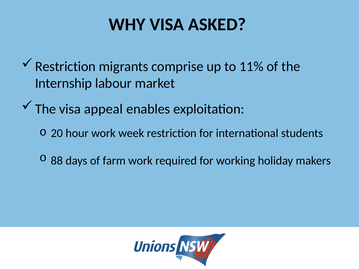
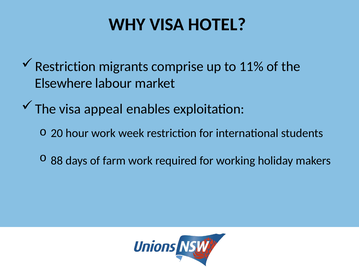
ASKED: ASKED -> HOTEL
Internship: Internship -> Elsewhere
